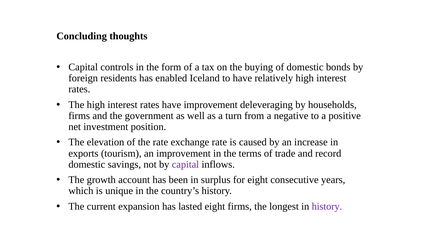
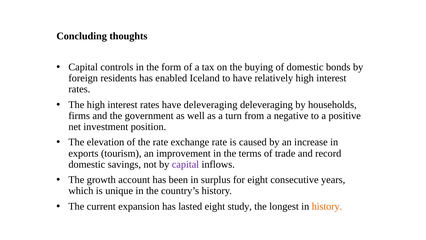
have improvement: improvement -> deleveraging
eight firms: firms -> study
history at (327, 206) colour: purple -> orange
